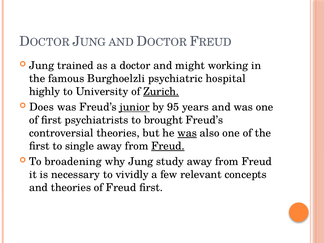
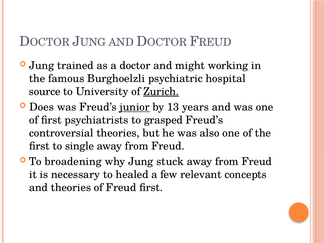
highly: highly -> source
95: 95 -> 13
brought: brought -> grasped
was at (187, 133) underline: present -> none
Freud at (168, 146) underline: present -> none
study: study -> stuck
vividly: vividly -> healed
